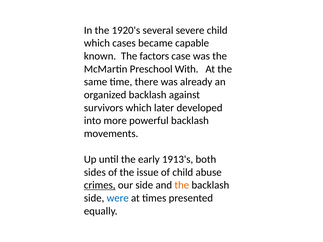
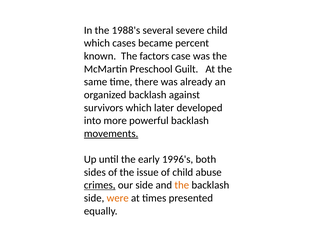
1920's: 1920's -> 1988's
capable: capable -> percent
With: With -> Guilt
movements underline: none -> present
1913's: 1913's -> 1996's
were colour: blue -> orange
